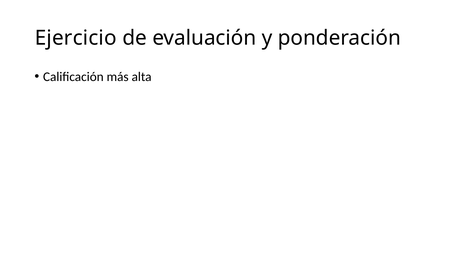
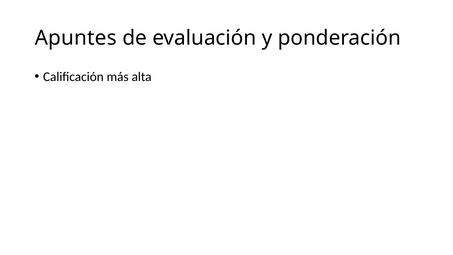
Ejercicio: Ejercicio -> Apuntes
